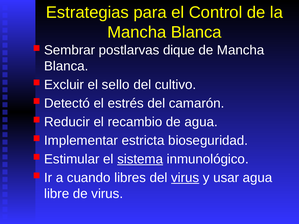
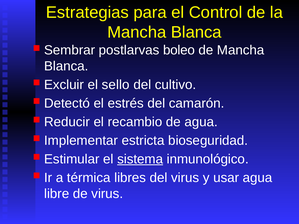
dique: dique -> boleo
cuando: cuando -> térmica
virus at (185, 178) underline: present -> none
